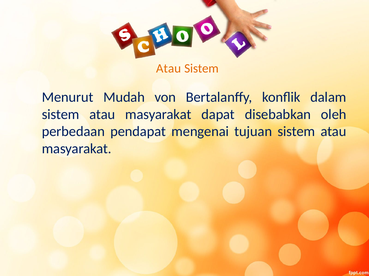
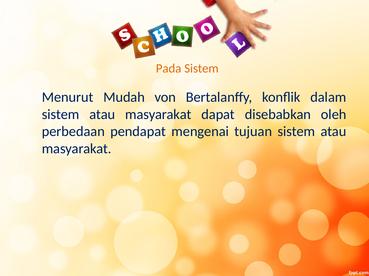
Atau at (169, 69): Atau -> Pada
